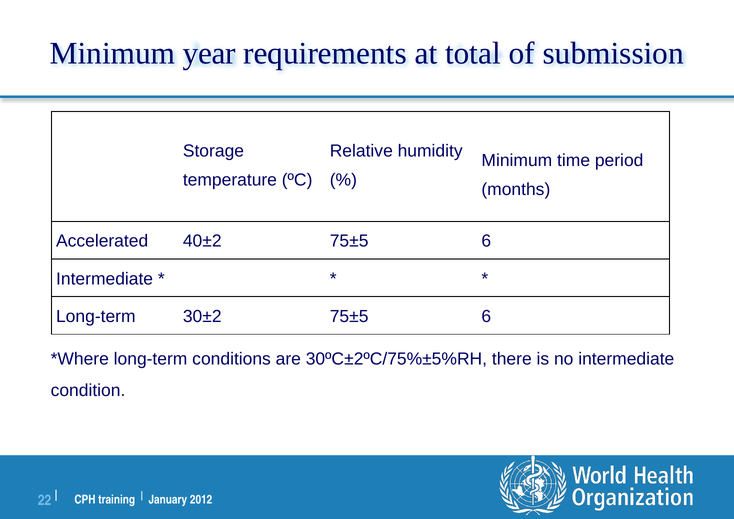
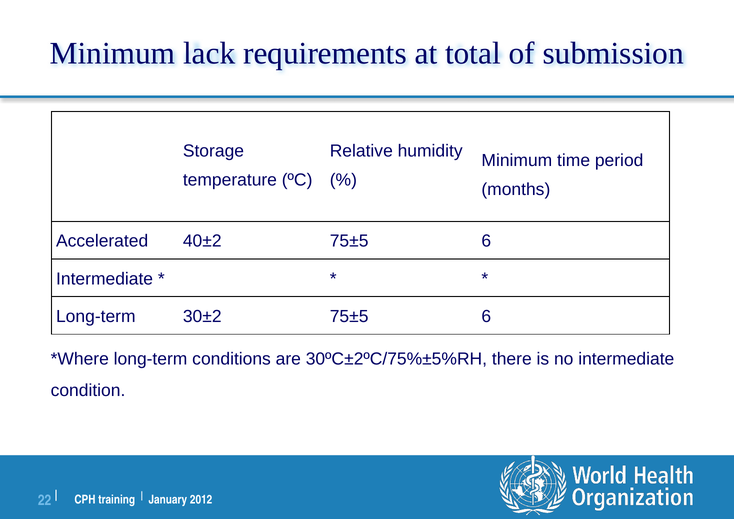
year: year -> lack
